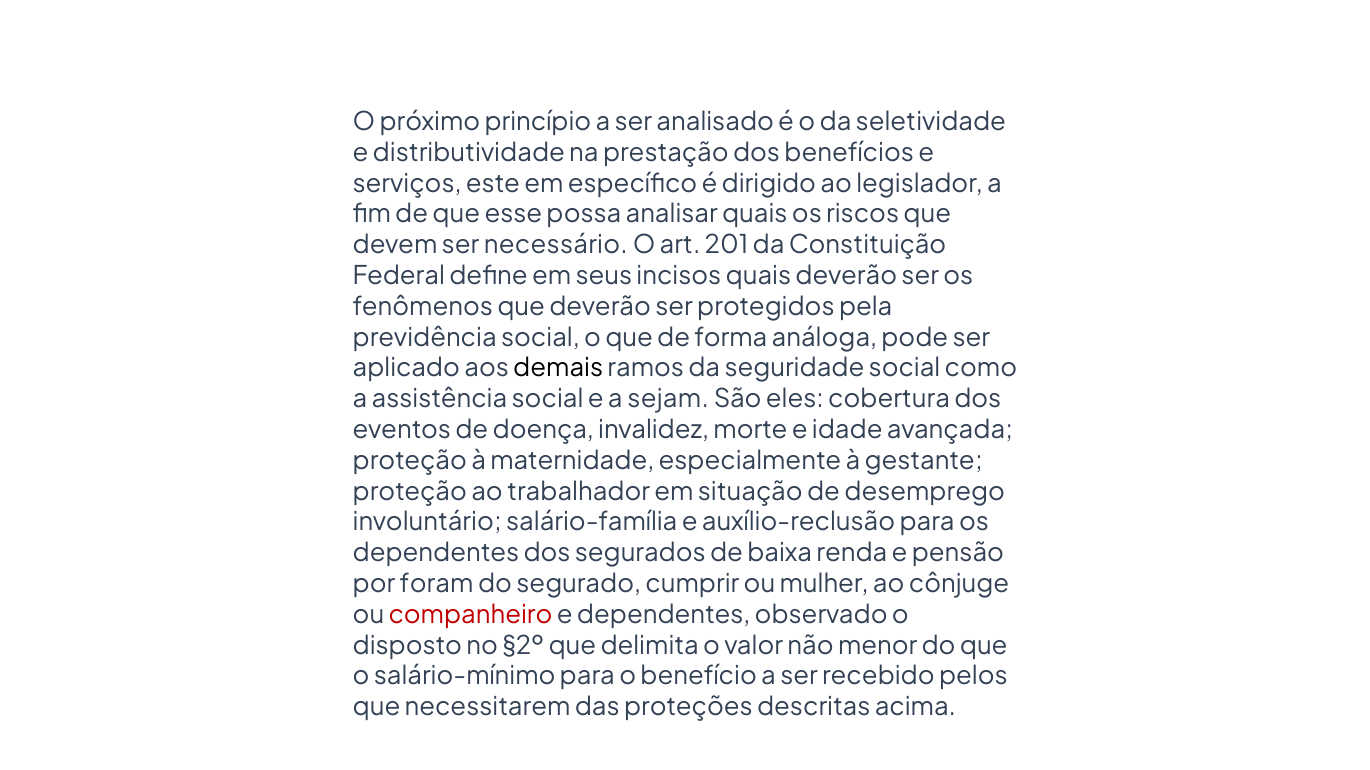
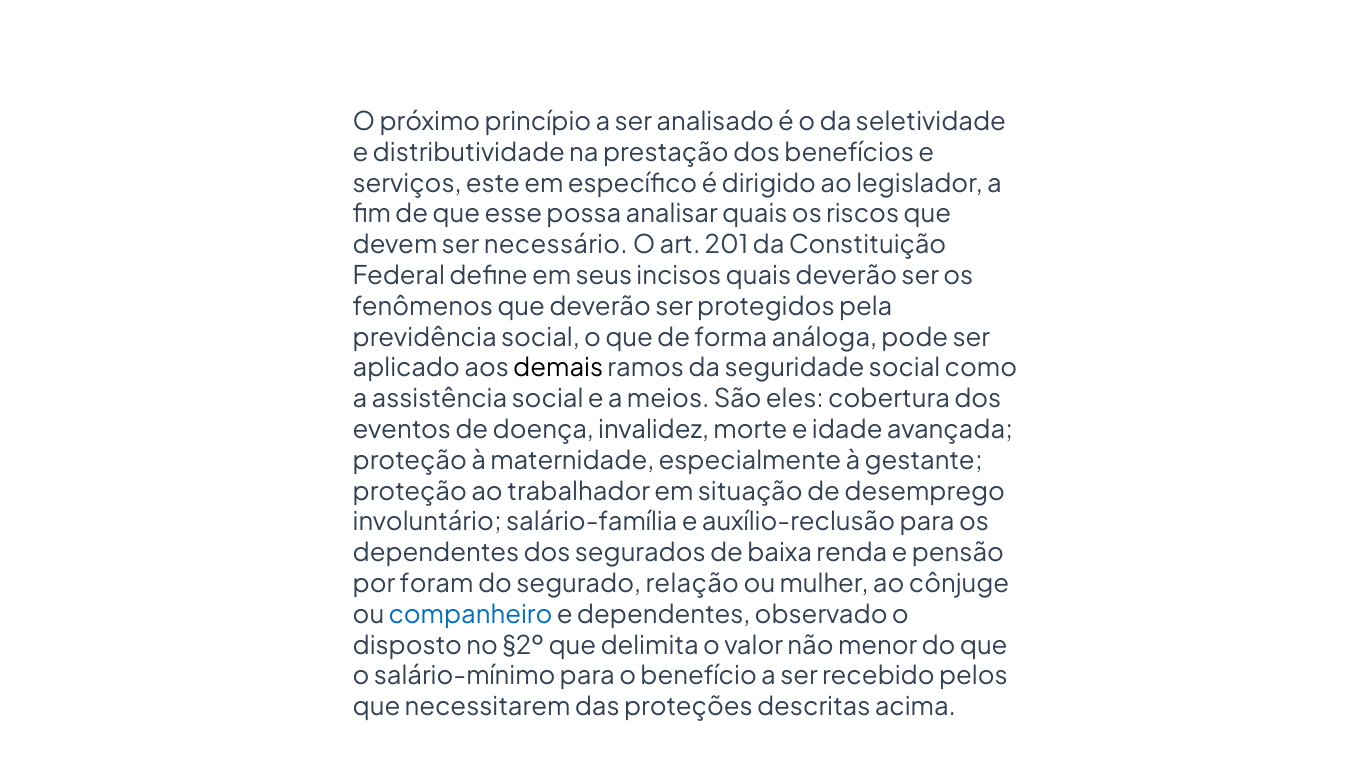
sejam: sejam -> meios
cumprir: cumprir -> relação
companheiro colour: red -> blue
